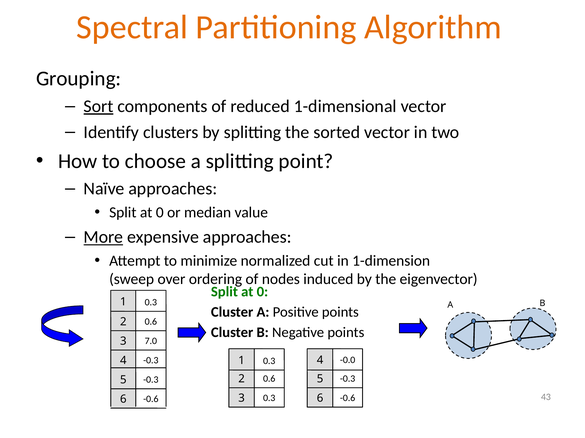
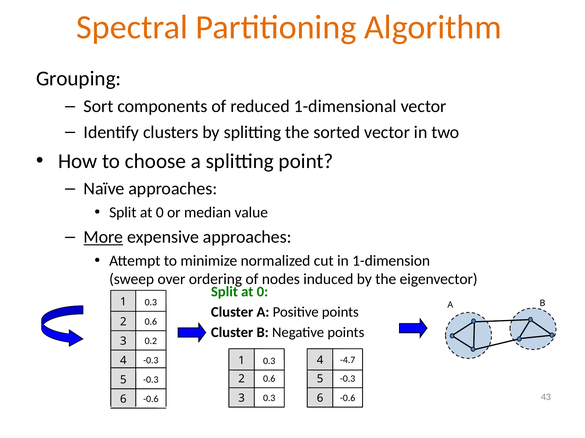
Sort underline: present -> none
7.0: 7.0 -> 0.2
-0.0: -0.0 -> -4.7
